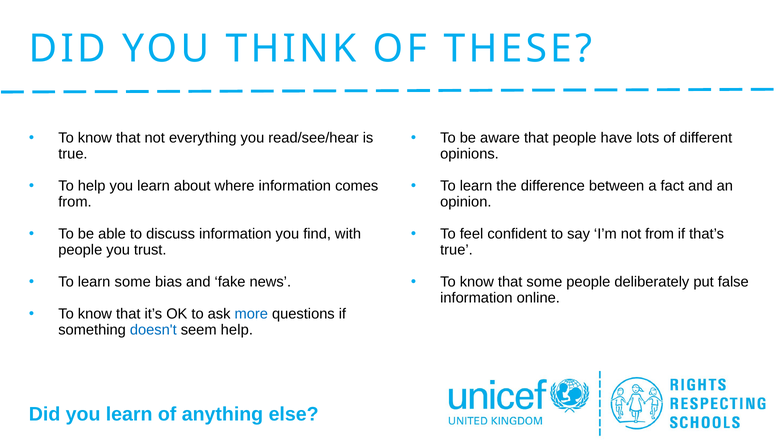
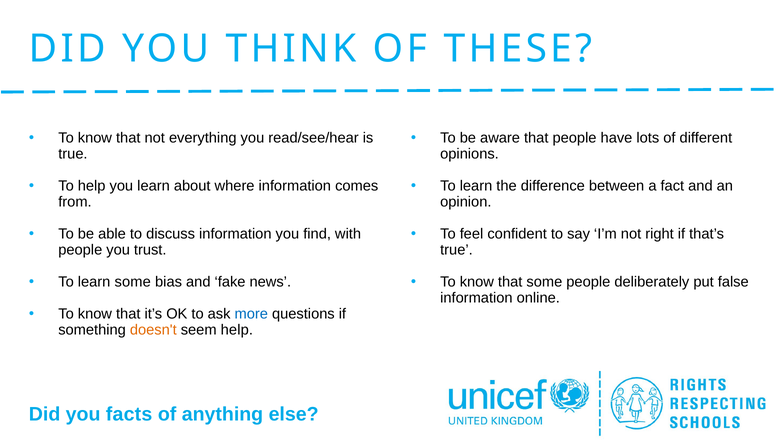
not from: from -> right
doesn't colour: blue -> orange
Did you learn: learn -> facts
